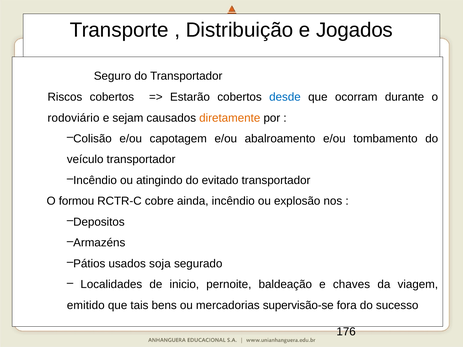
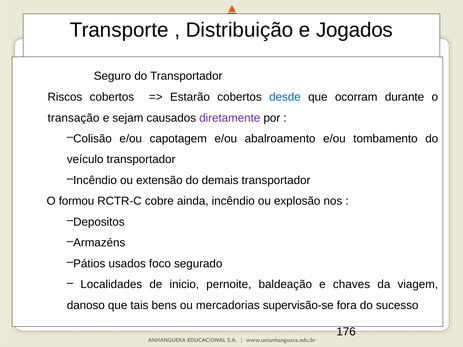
rodoviário: rodoviário -> transação
diretamente colour: orange -> purple
atingindo: atingindo -> extensão
evitado: evitado -> demais
soja: soja -> foco
emitido: emitido -> danoso
